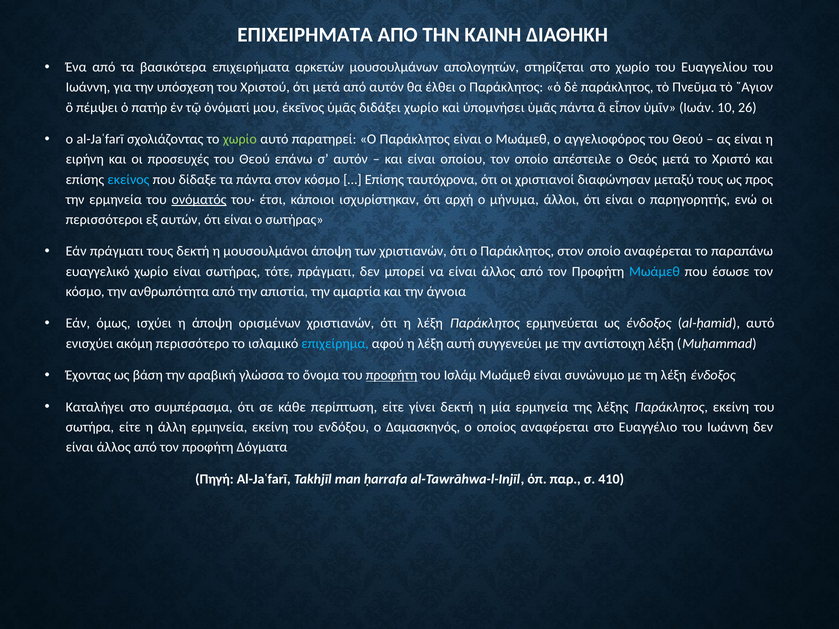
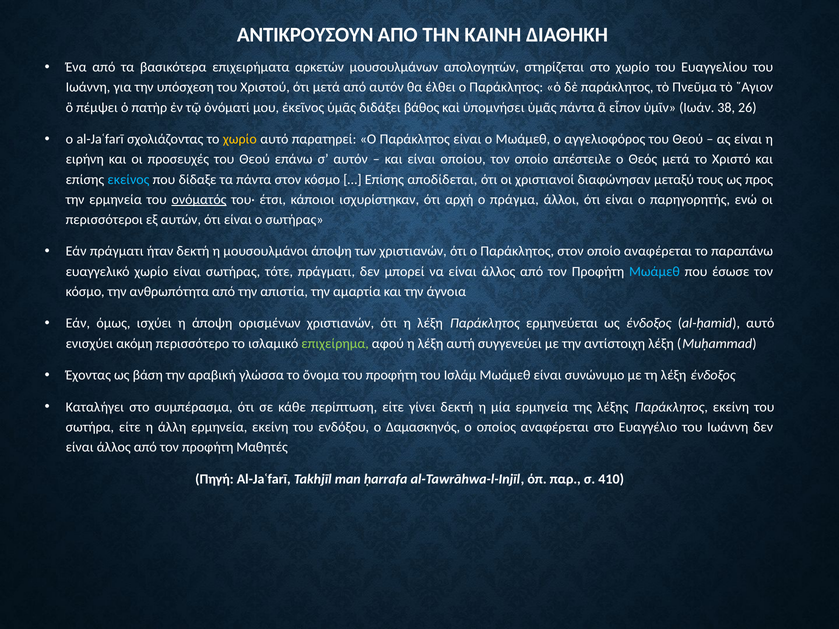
ΕΠΙΧΕΙΡΗΜΑΤΑ: ΕΠΙΧΕΙΡΗΜΑΤΑ -> ΑΝΤΙΚΡΟΥΣΟΥΝ
διδάξει χωρίο: χωρίο -> βάθος
10: 10 -> 38
χωρίο at (240, 139) colour: light green -> yellow
ταυτόχρονα: ταυτόχρονα -> αποδίδεται
μήνυμα: μήνυμα -> πράγμα
πράγματι τους: τους -> ήταν
επιχείρημα colour: light blue -> light green
προφήτη at (392, 375) underline: present -> none
Δόγματα: Δόγματα -> Μαθητές
